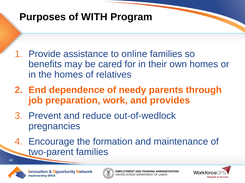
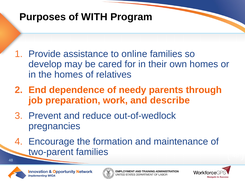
benefits: benefits -> develop
provides: provides -> describe
